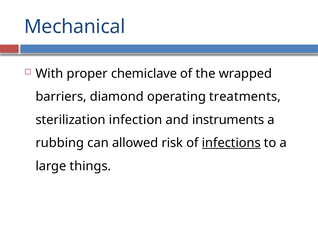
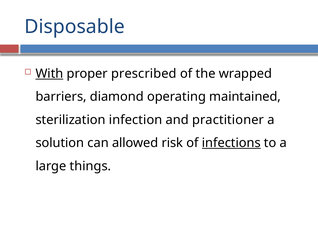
Mechanical: Mechanical -> Disposable
With underline: none -> present
chemiclave: chemiclave -> prescribed
treatments: treatments -> maintained
instruments: instruments -> practitioner
rubbing: rubbing -> solution
